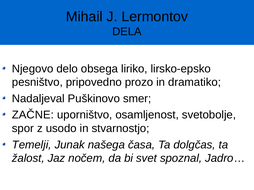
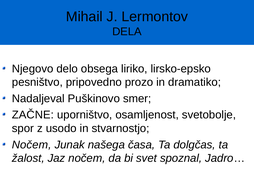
Temelji at (32, 145): Temelji -> Nočem
